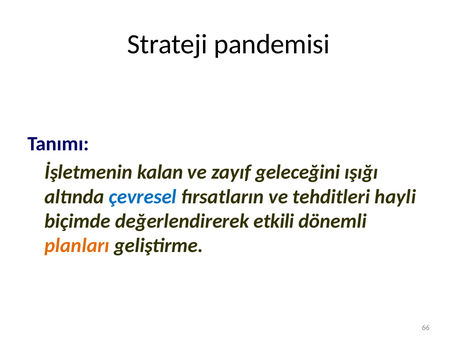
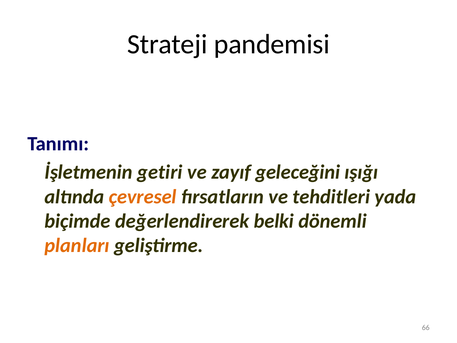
kalan: kalan -> getiri
çevresel colour: blue -> orange
hayli: hayli -> yada
etkili: etkili -> belki
